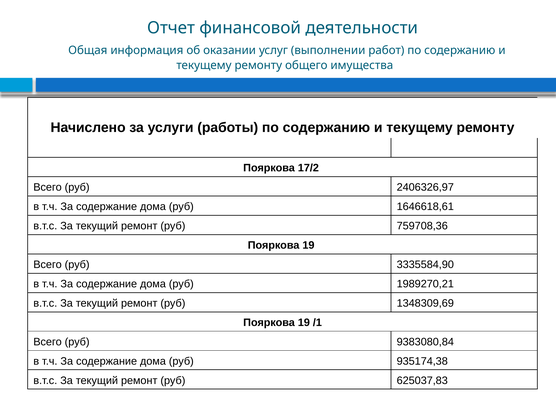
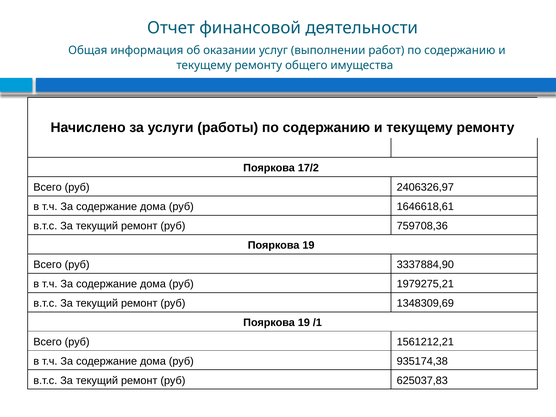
3335584,90: 3335584,90 -> 3337884,90
1989270,21: 1989270,21 -> 1979275,21
9383080,84: 9383080,84 -> 1561212,21
